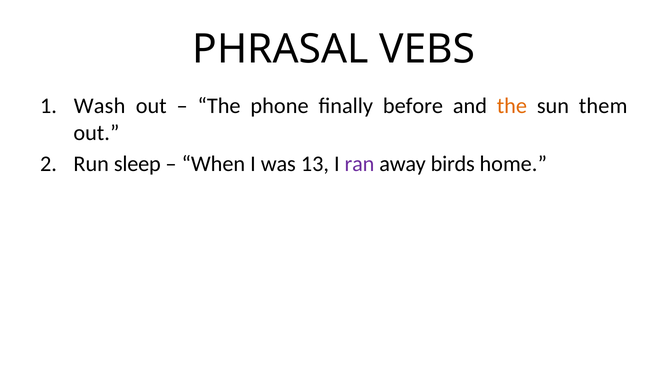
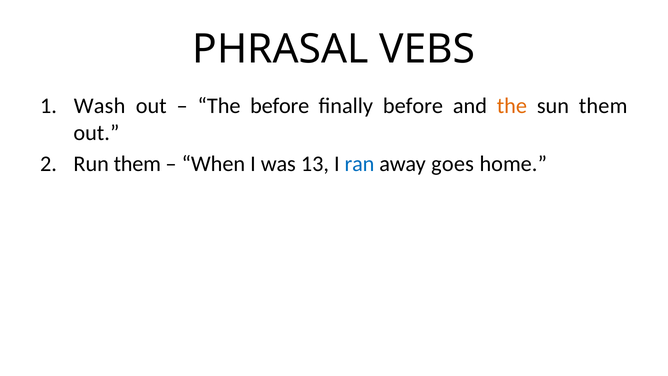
The phone: phone -> before
Run sleep: sleep -> them
ran colour: purple -> blue
birds: birds -> goes
